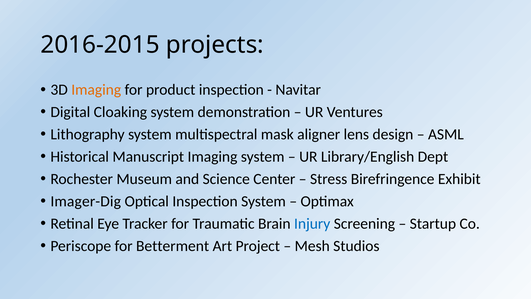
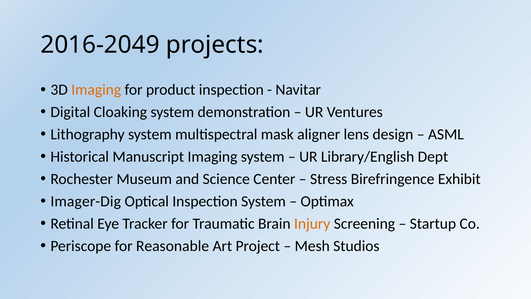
2016-2015: 2016-2015 -> 2016-2049
Injury colour: blue -> orange
Betterment: Betterment -> Reasonable
